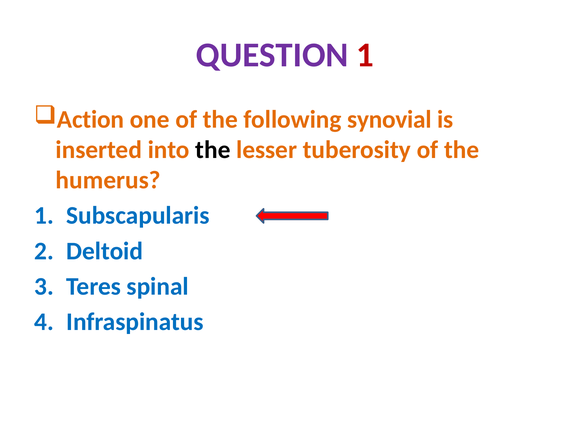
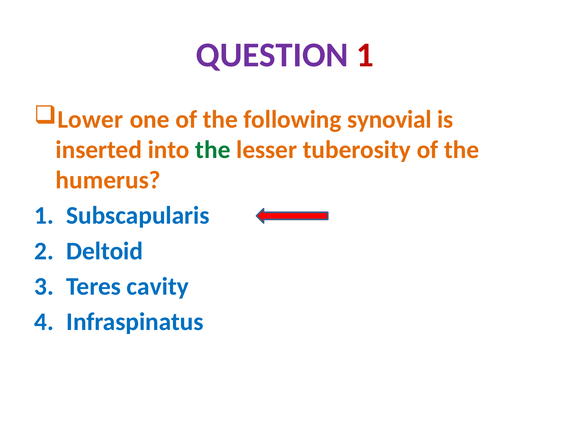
Action: Action -> Lower
the at (213, 150) colour: black -> green
spinal: spinal -> cavity
